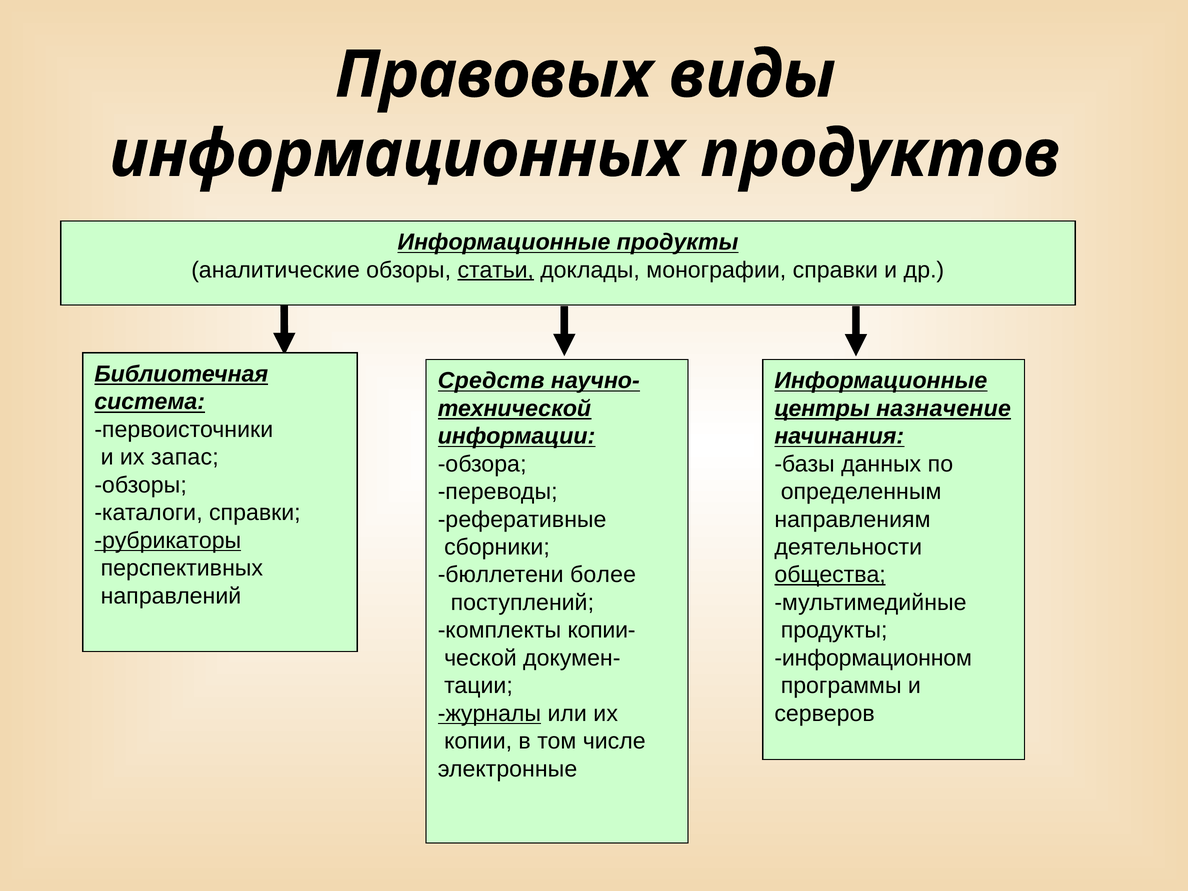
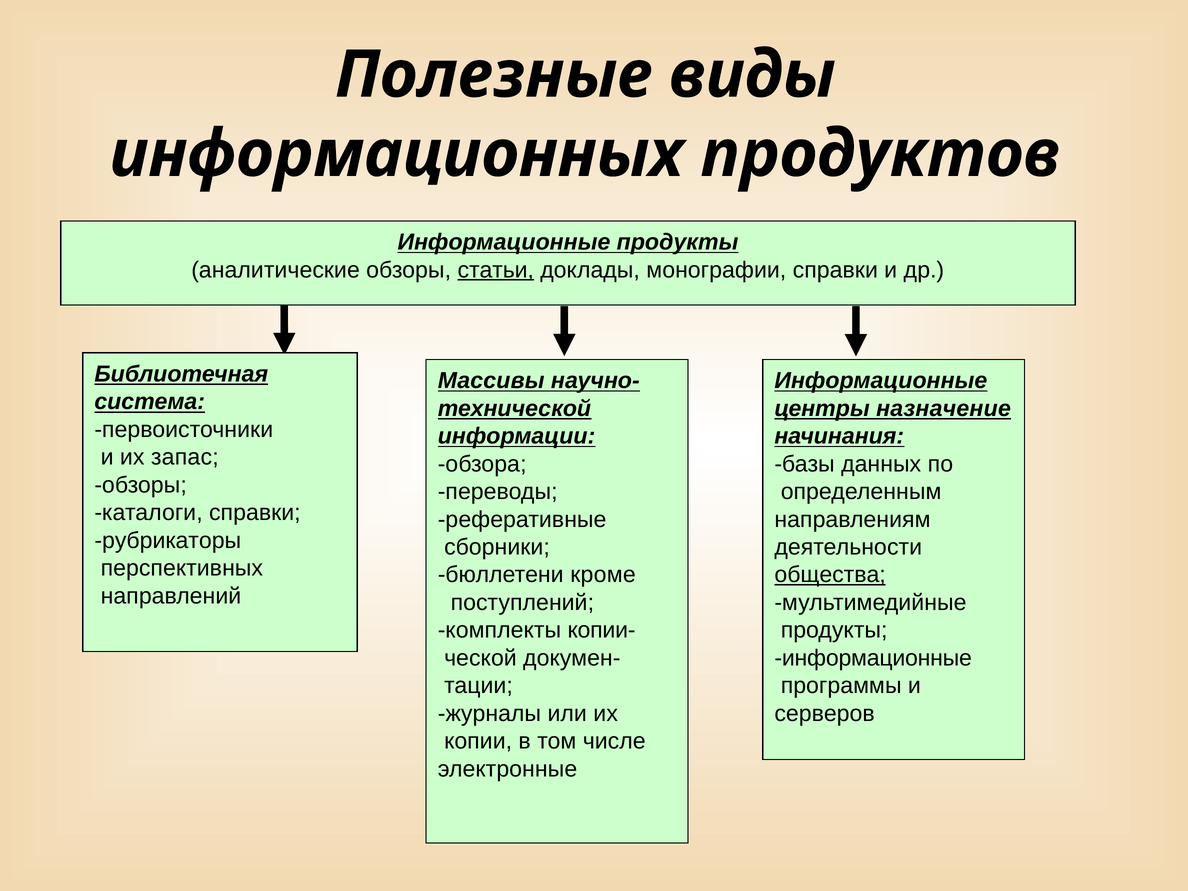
Правовых: Правовых -> Полезные
Средств: Средств -> Массивы
рубрикаторы underline: present -> none
более: более -> кроме
информационном at (873, 658): информационном -> информационные
журналы underline: present -> none
